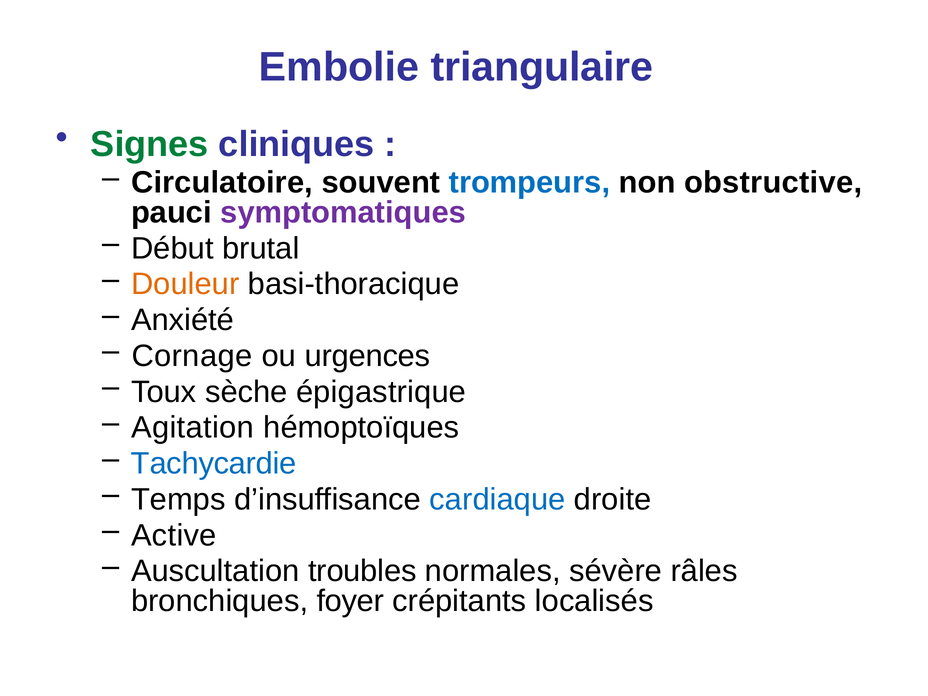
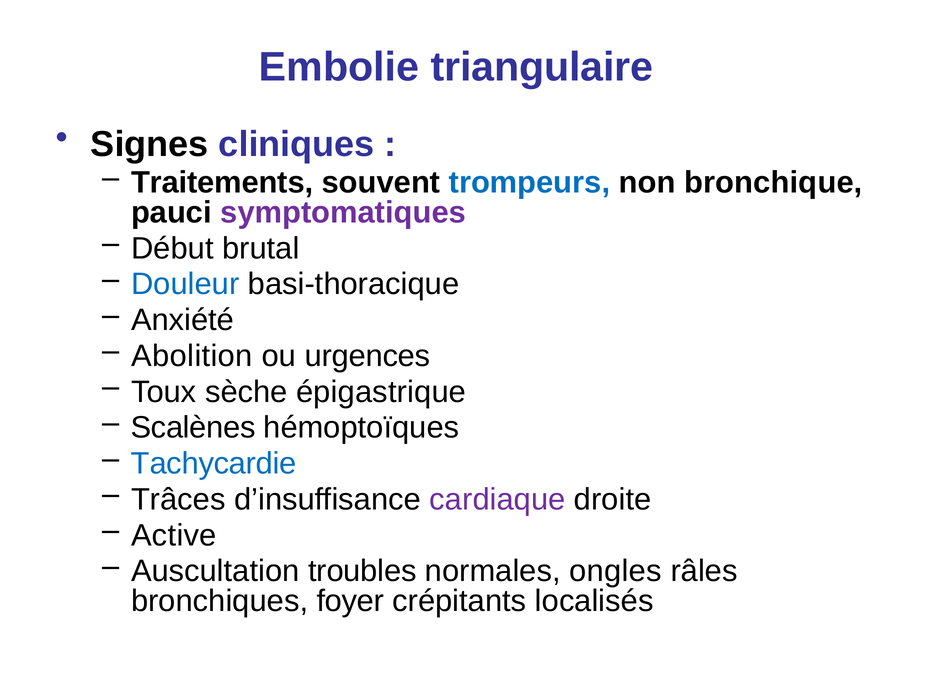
Signes colour: green -> black
Circulatoire: Circulatoire -> Traitements
obstructive: obstructive -> bronchique
Douleur colour: orange -> blue
Cornage: Cornage -> Abolition
Agitation: Agitation -> Scalènes
Temps: Temps -> Trâces
cardiaque colour: blue -> purple
sévère: sévère -> ongles
